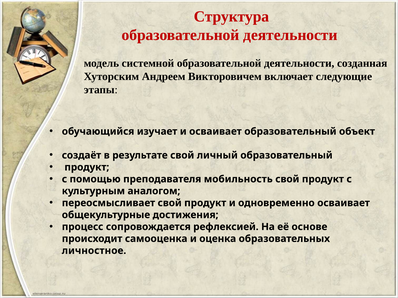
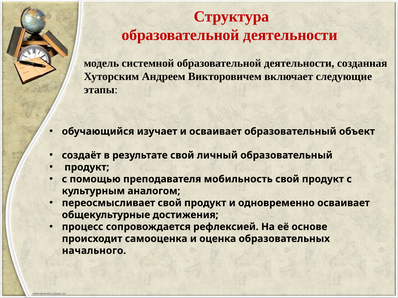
личностное: личностное -> начального
